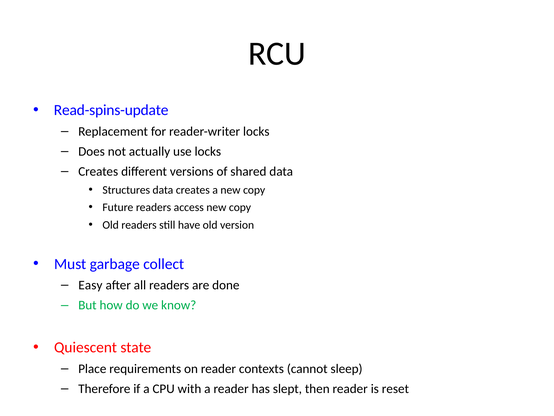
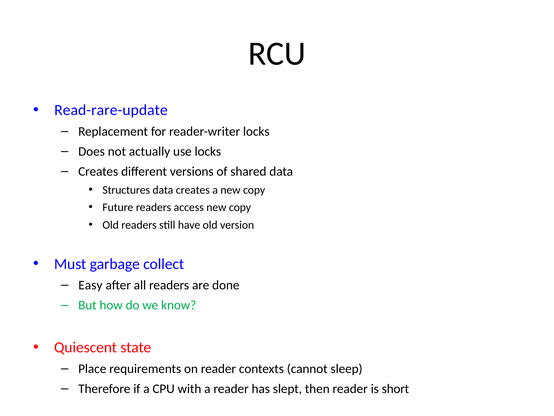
Read-spins-update: Read-spins-update -> Read-rare-update
reset: reset -> short
